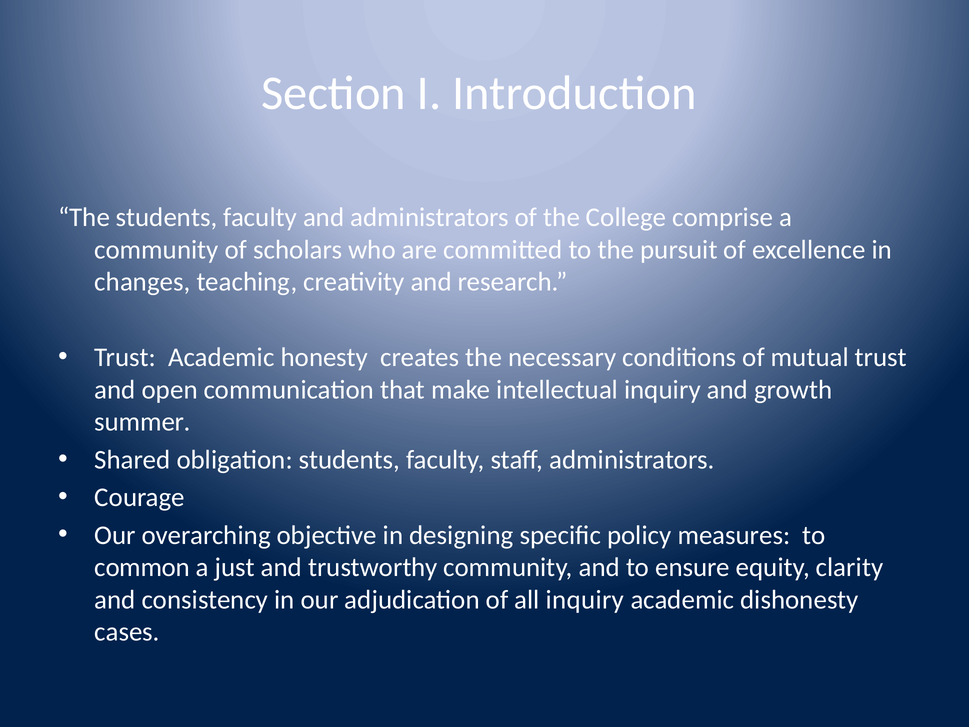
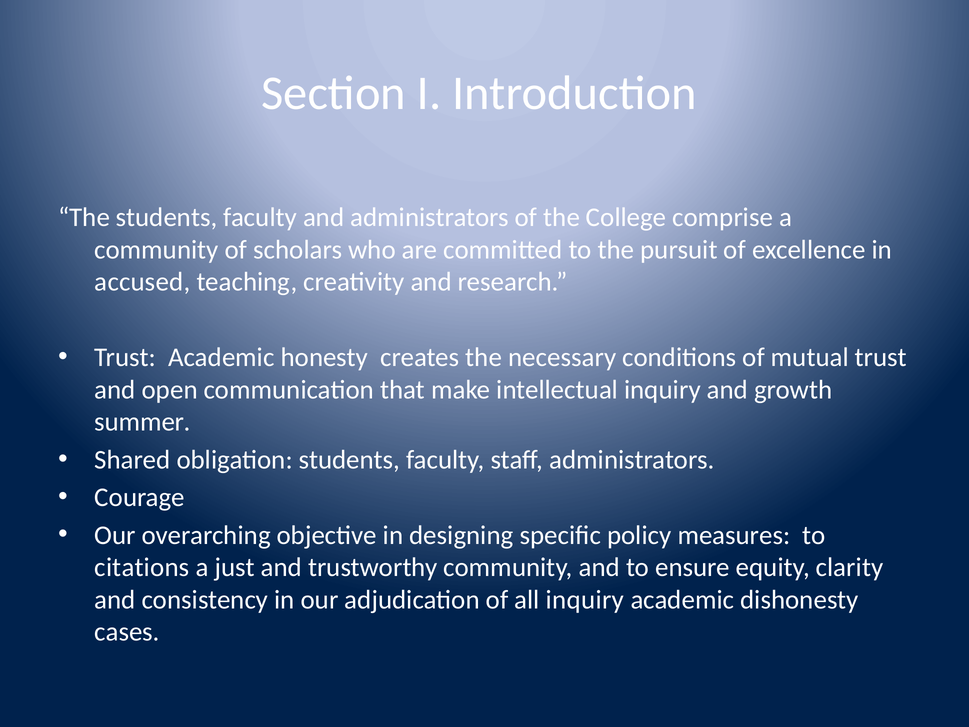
changes: changes -> accused
common: common -> citations
